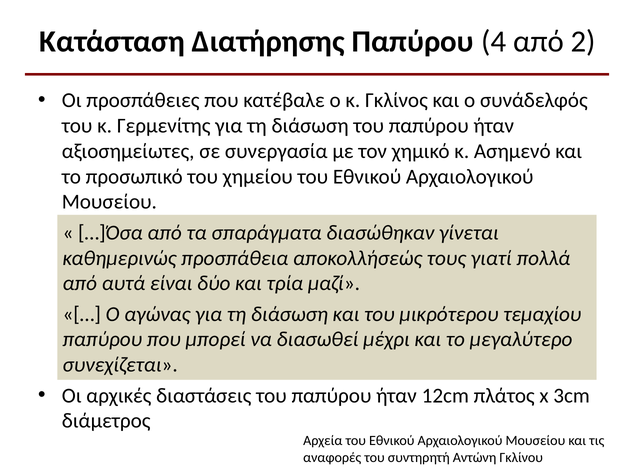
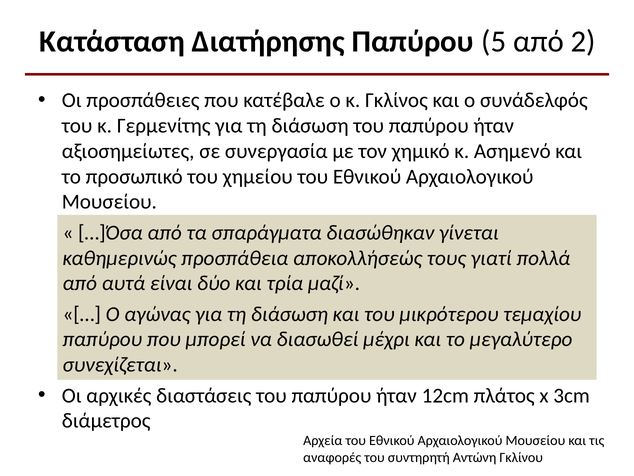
4: 4 -> 5
